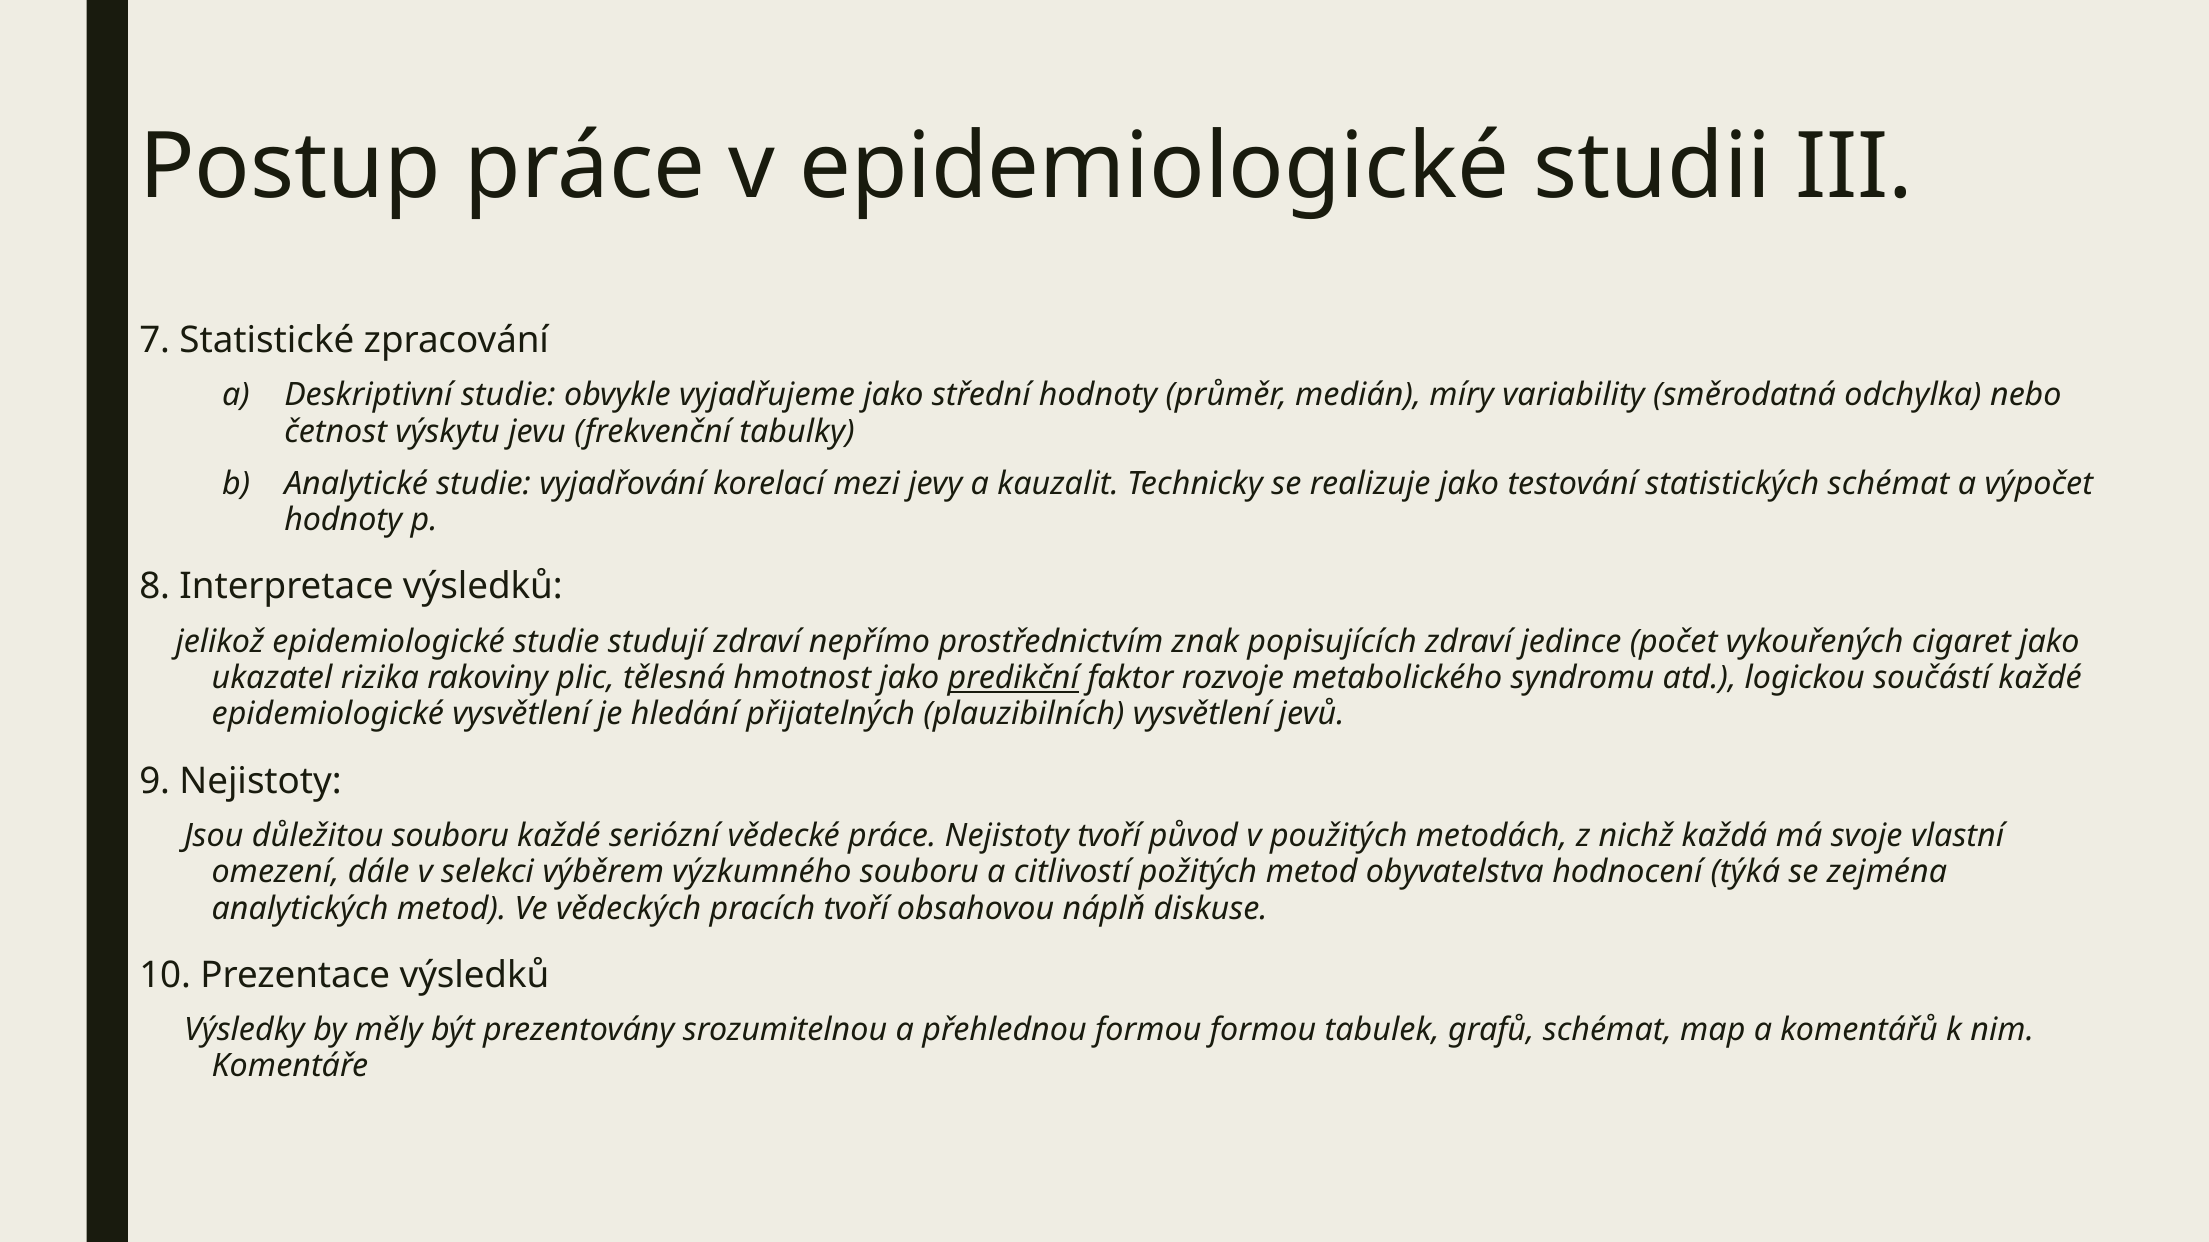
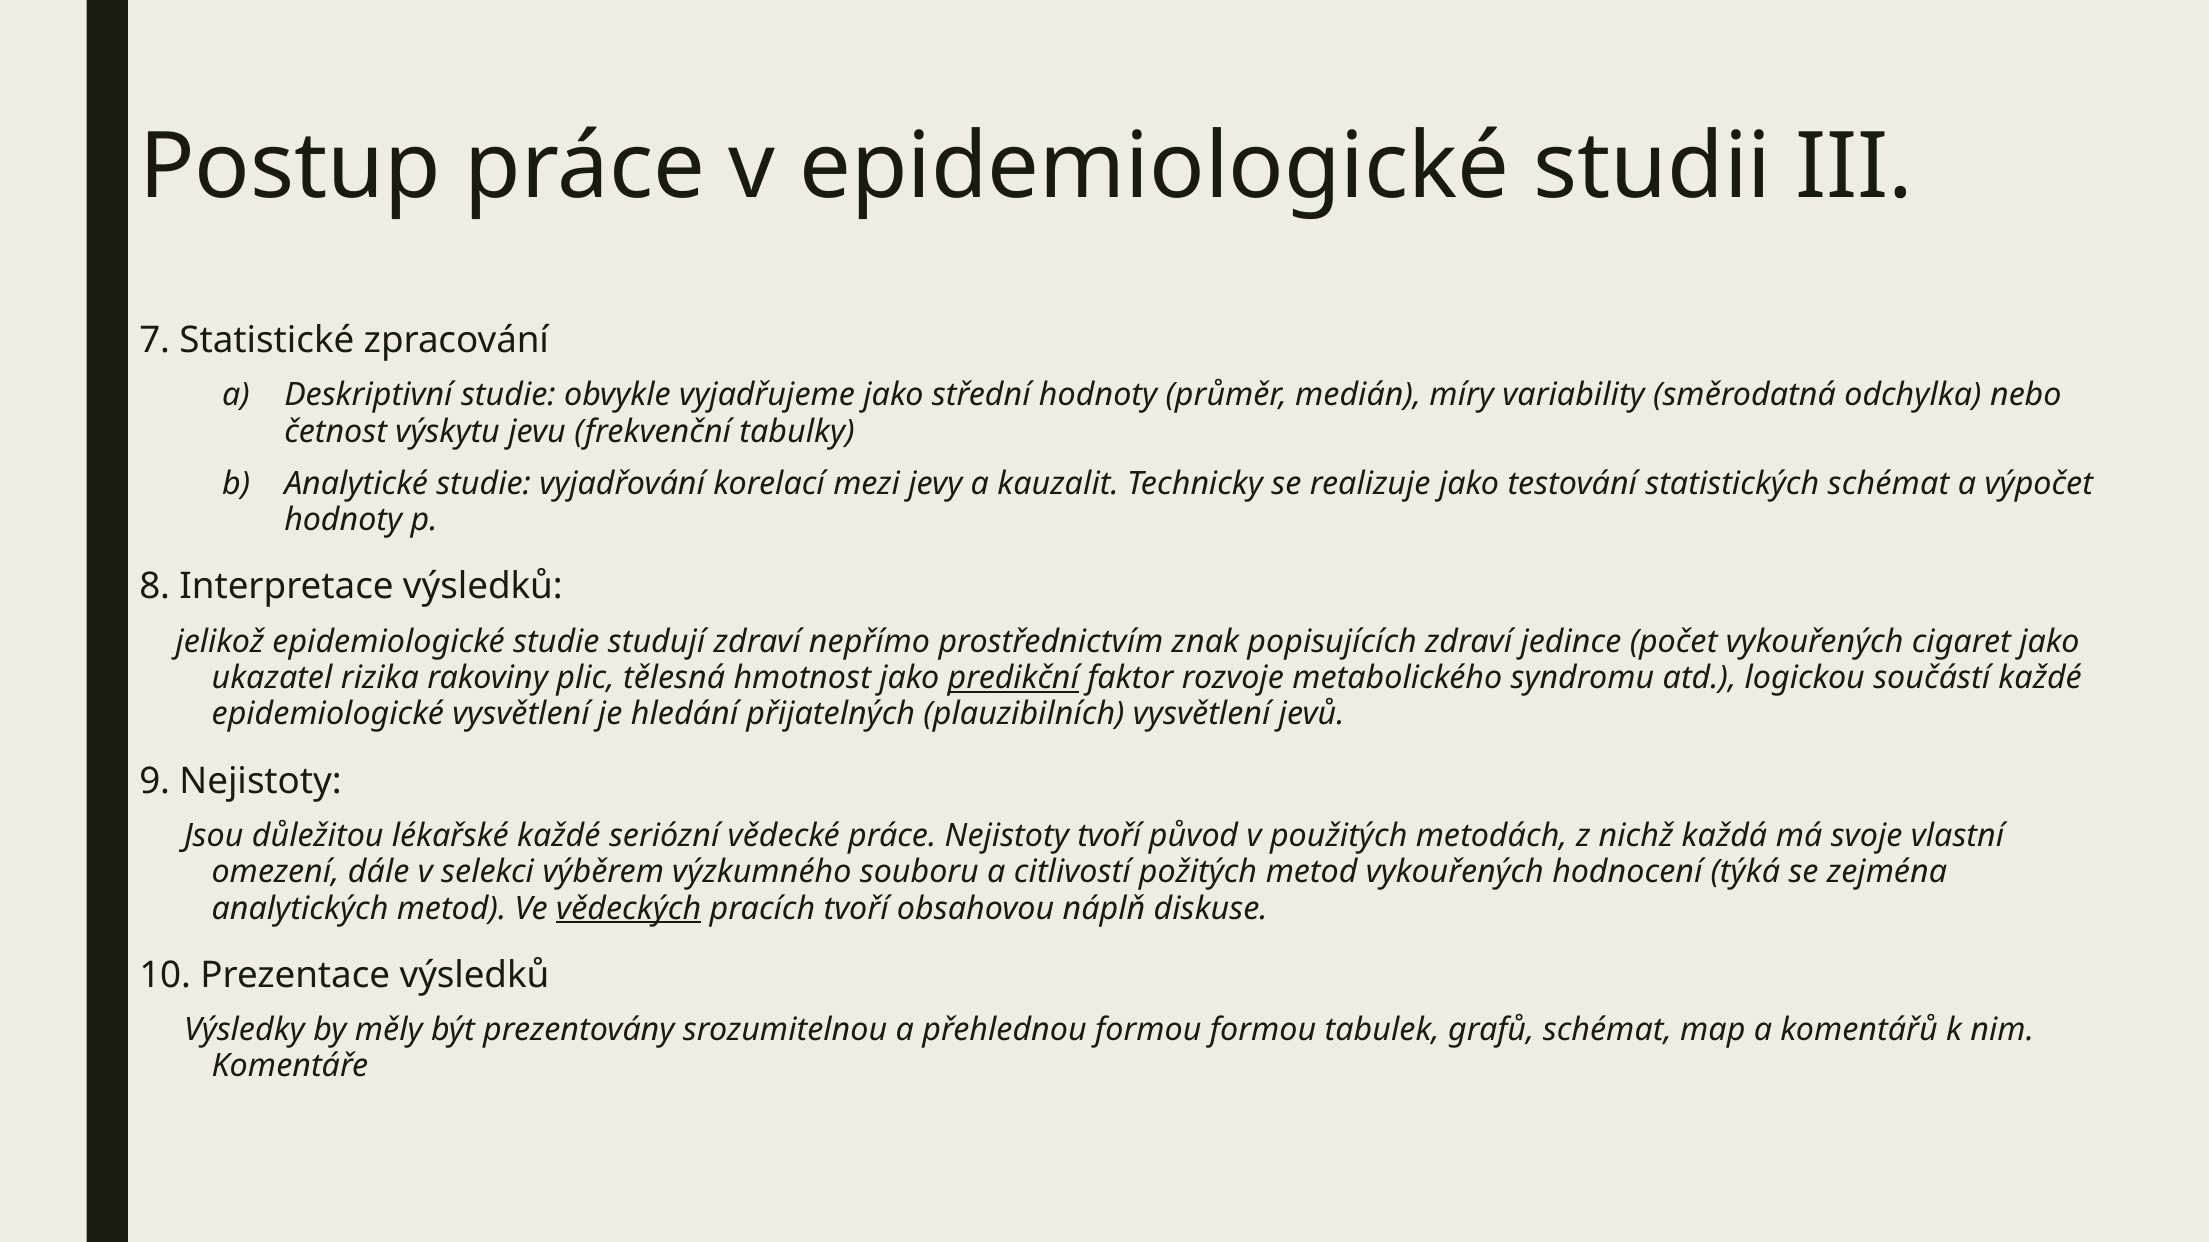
důležitou souboru: souboru -> lékařské
metod obyvatelstva: obyvatelstva -> vykouřených
vědeckých underline: none -> present
